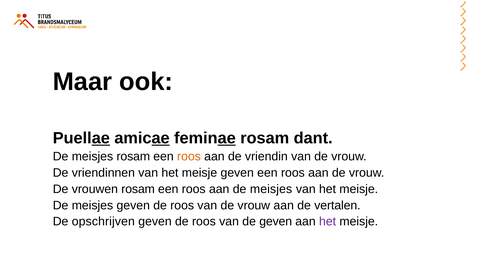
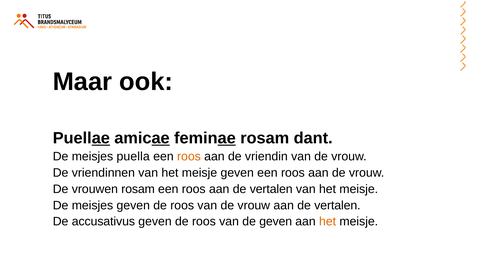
meisjes rosam: rosam -> puella
roos aan de meisjes: meisjes -> vertalen
opschrijven: opschrijven -> accusativus
het at (328, 222) colour: purple -> orange
